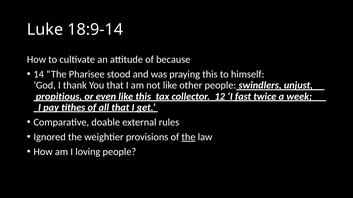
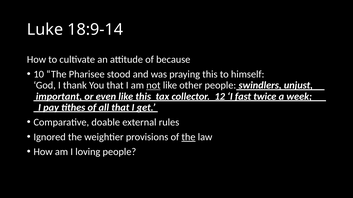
14: 14 -> 10
not underline: none -> present
propitious: propitious -> important
